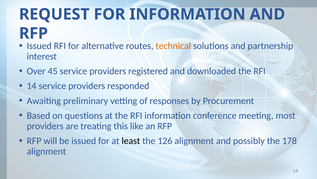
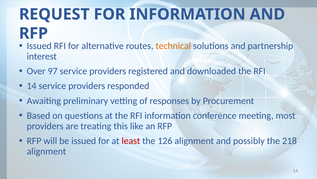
45: 45 -> 97
least colour: black -> red
178: 178 -> 218
